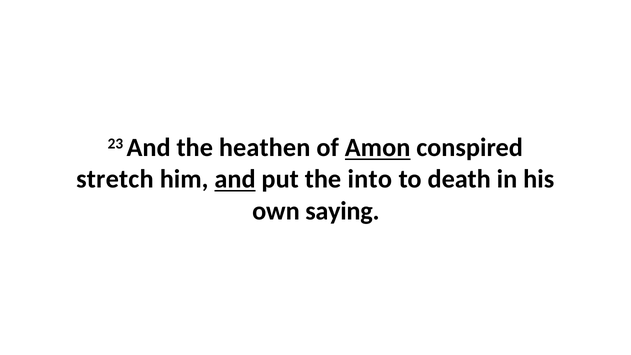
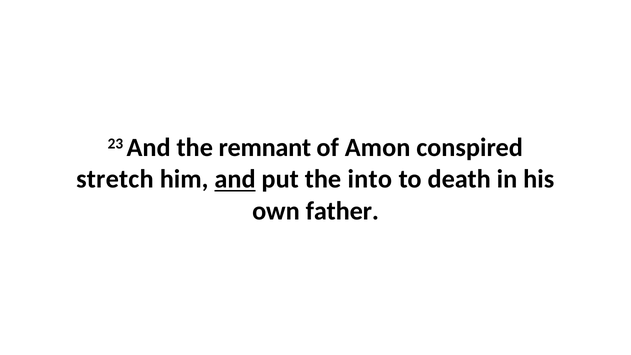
heathen: heathen -> remnant
Amon underline: present -> none
saying: saying -> father
